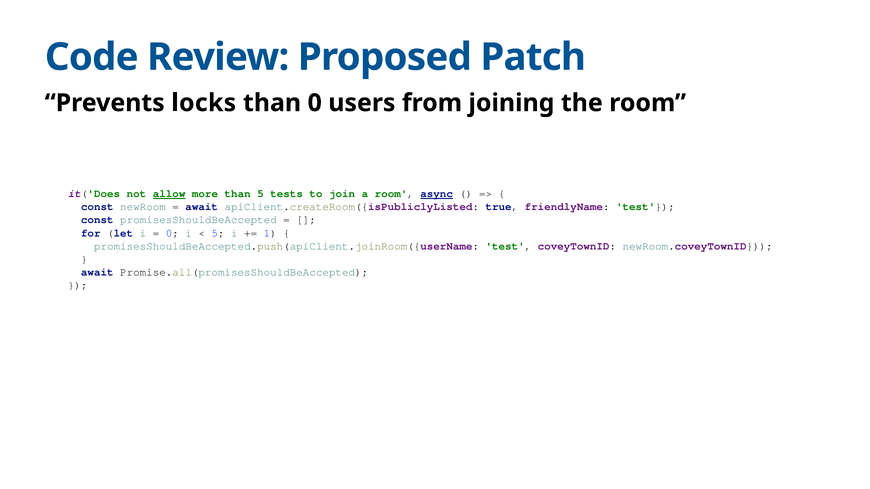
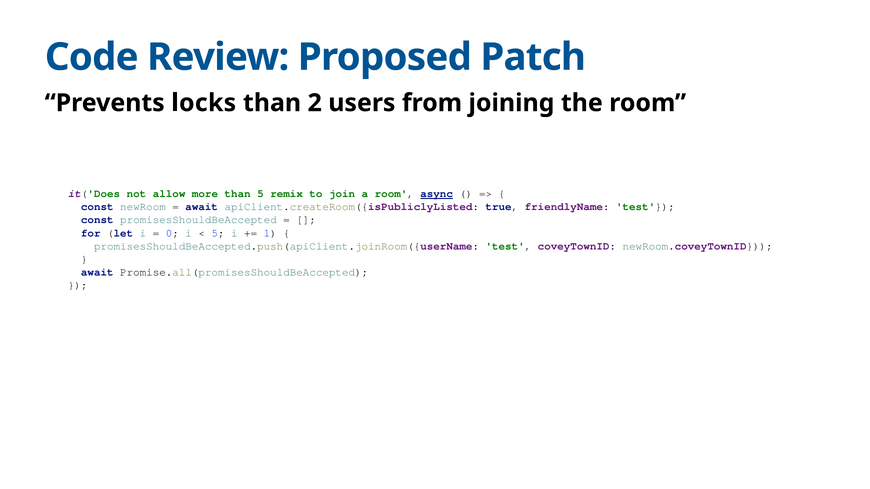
than 0: 0 -> 2
allow underline: present -> none
tests: tests -> remix
